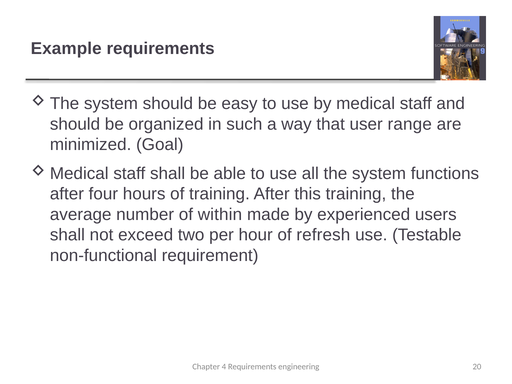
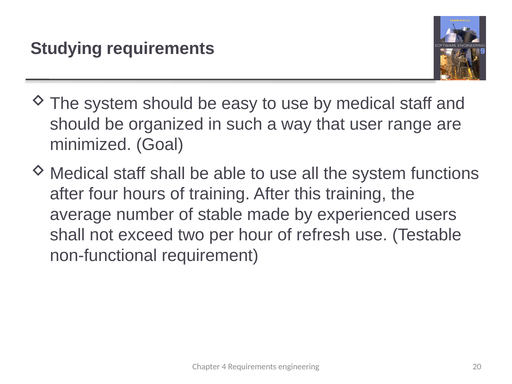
Example: Example -> Studying
within: within -> stable
